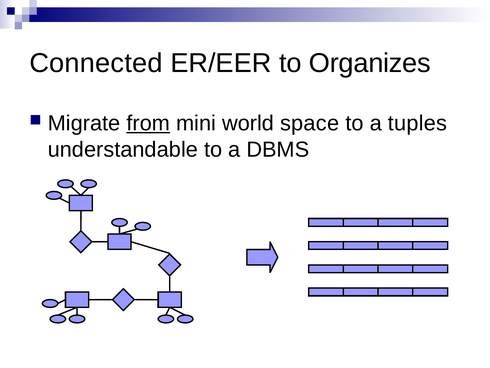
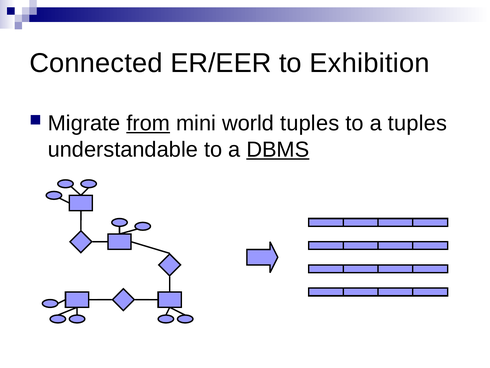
Organizes: Organizes -> Exhibition
world space: space -> tuples
DBMS underline: none -> present
